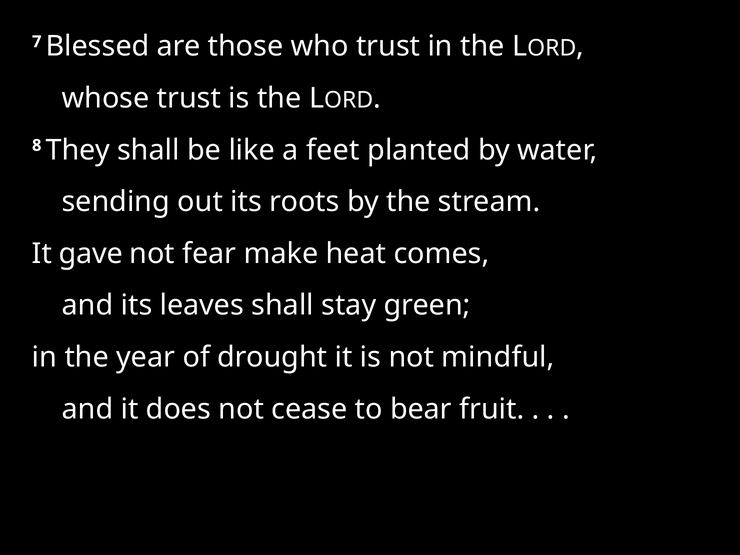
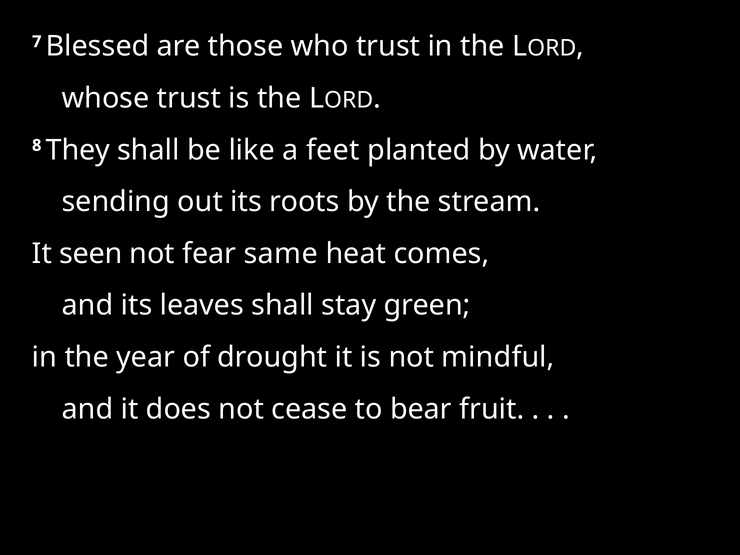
gave: gave -> seen
make: make -> same
